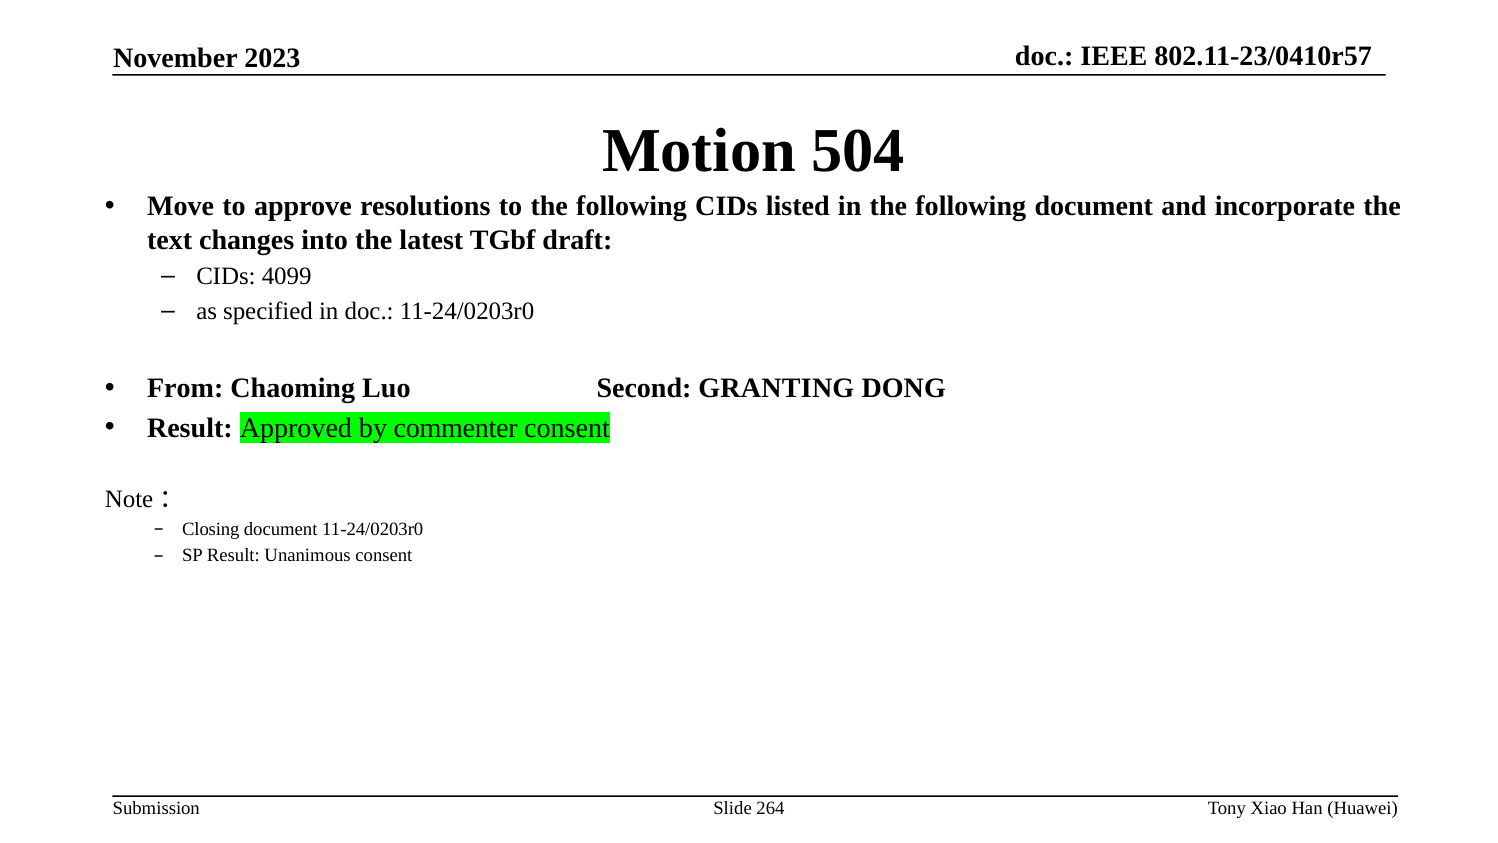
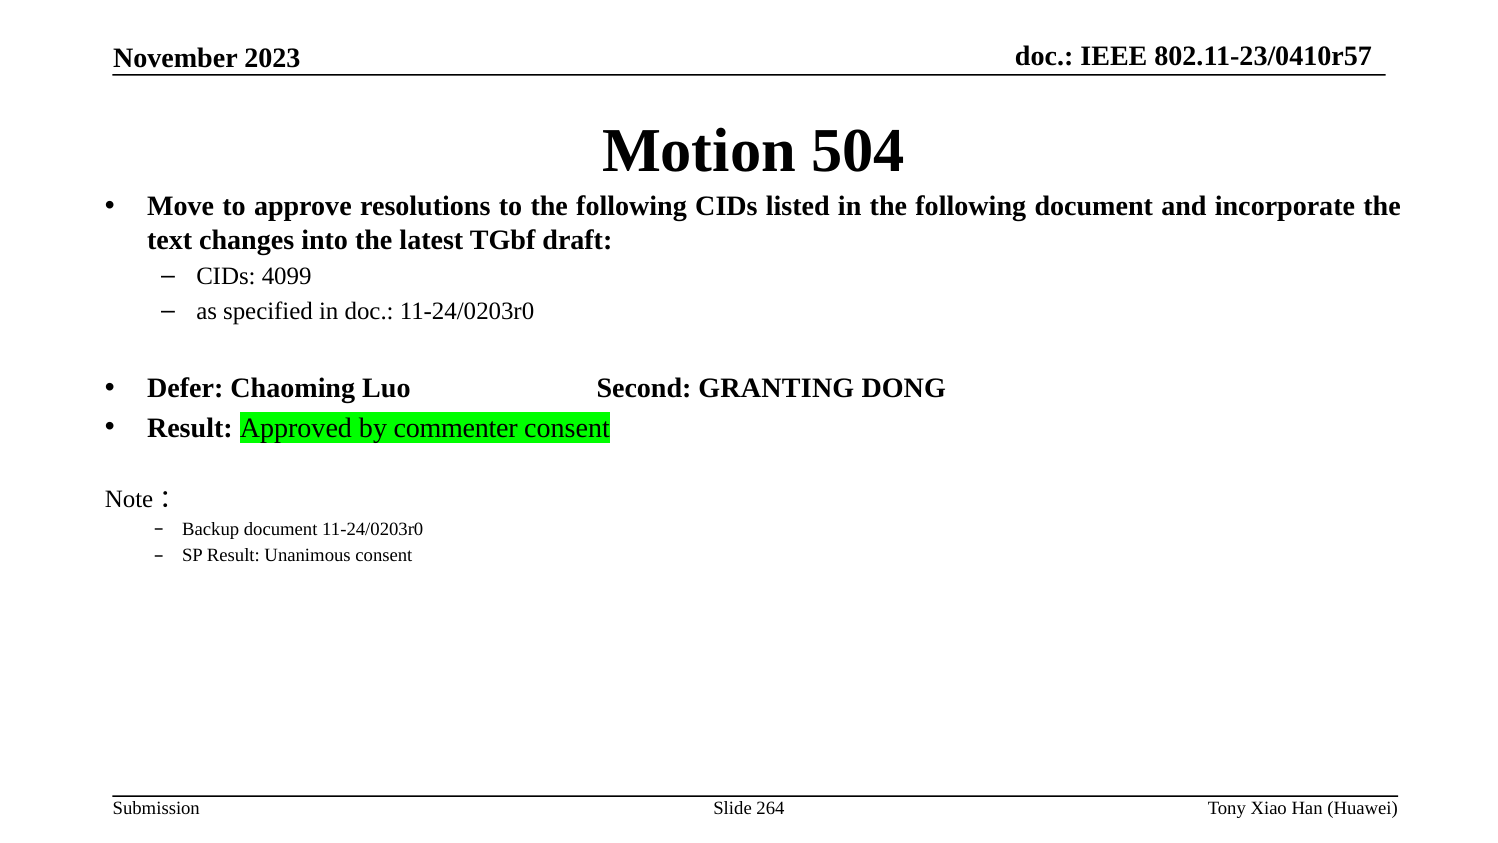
From: From -> Defer
Closing: Closing -> Backup
